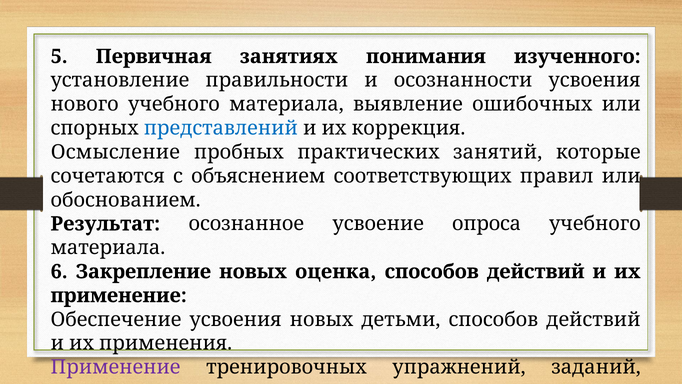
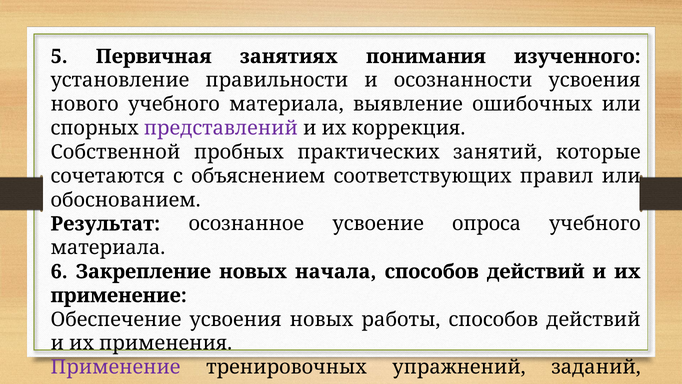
представлений colour: blue -> purple
Осмысление: Осмысление -> Собственной
оценка: оценка -> начала
новых детьми: детьми -> работы
